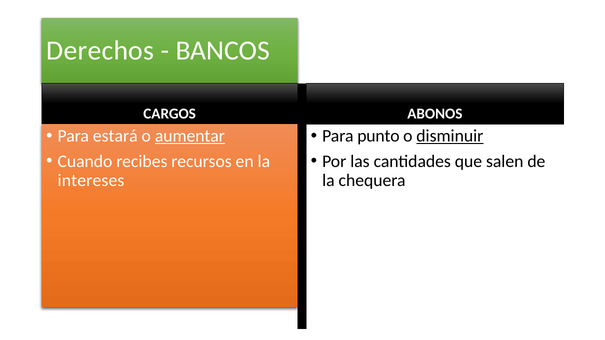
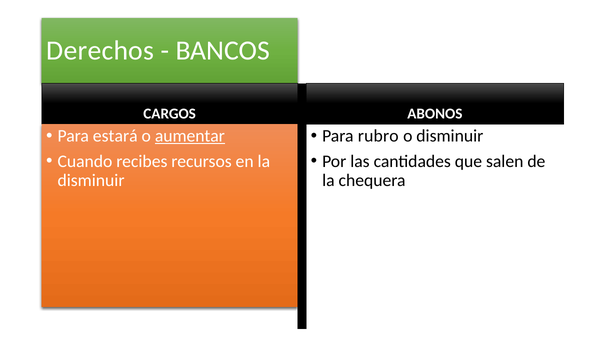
punto: punto -> rubro
disminuir at (450, 136) underline: present -> none
intereses at (91, 180): intereses -> disminuir
